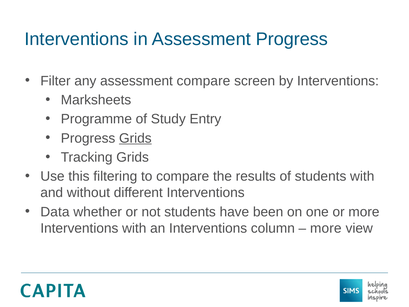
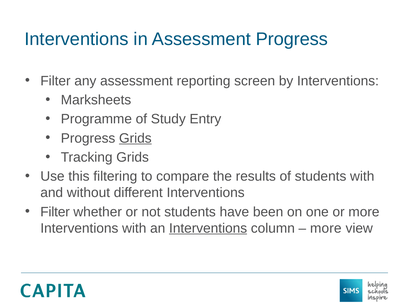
assessment compare: compare -> reporting
Data at (55, 212): Data -> Filter
Interventions at (208, 228) underline: none -> present
